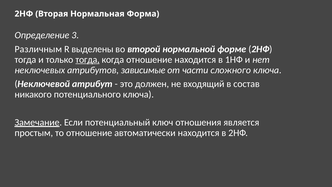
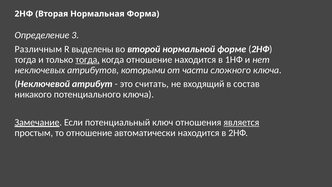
зависимые: зависимые -> которыми
должен: должен -> считать
является underline: none -> present
